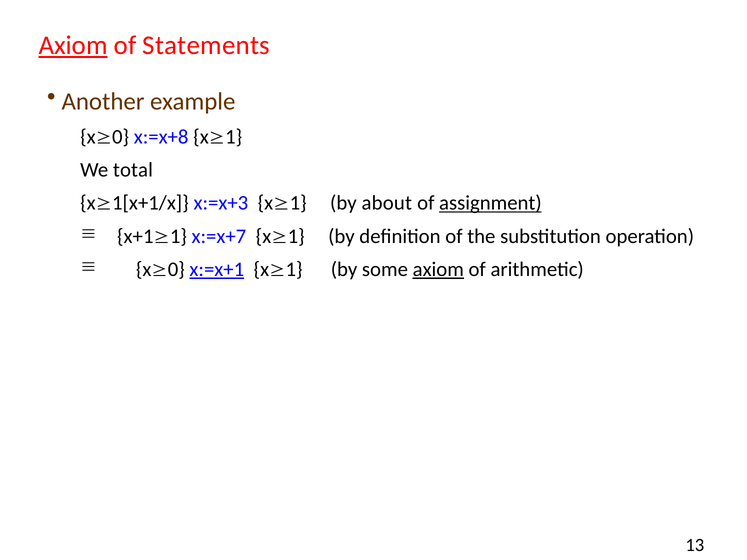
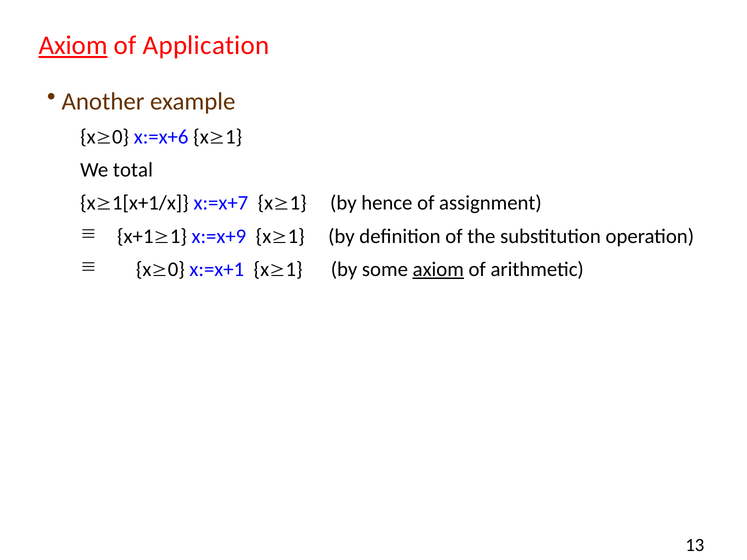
Statements: Statements -> Application
x:=x+8: x:=x+8 -> x:=x+6
x:=x+3: x:=x+3 -> x:=x+7
about: about -> hence
assignment underline: present -> none
x:=x+7: x:=x+7 -> x:=x+9
x:=x+1 underline: present -> none
